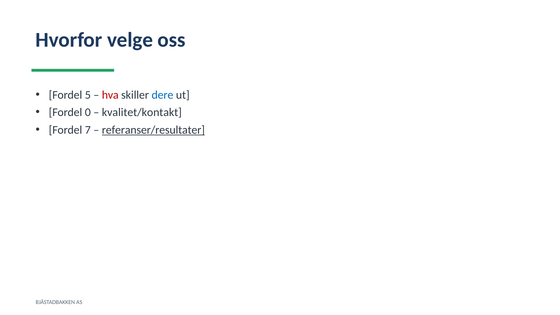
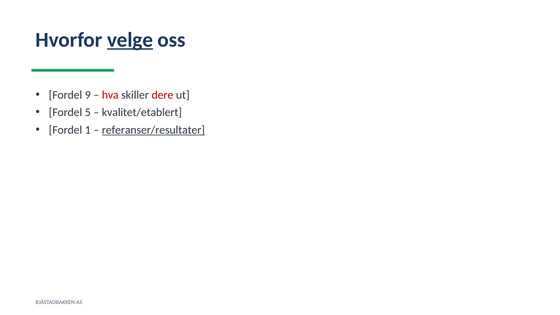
velge underline: none -> present
5: 5 -> 9
dere colour: blue -> red
0: 0 -> 5
kvalitet/kontakt: kvalitet/kontakt -> kvalitet/etablert
7: 7 -> 1
